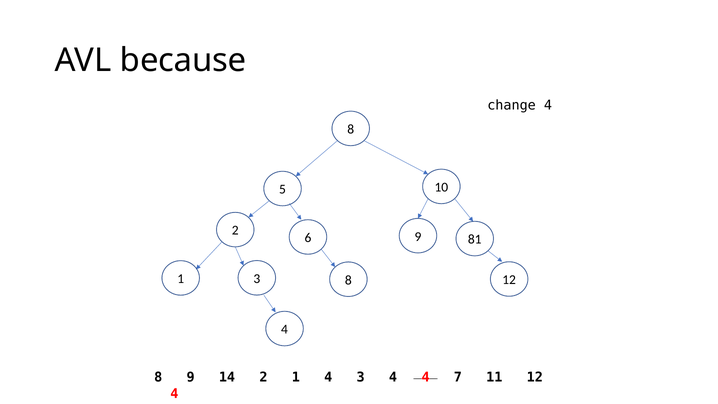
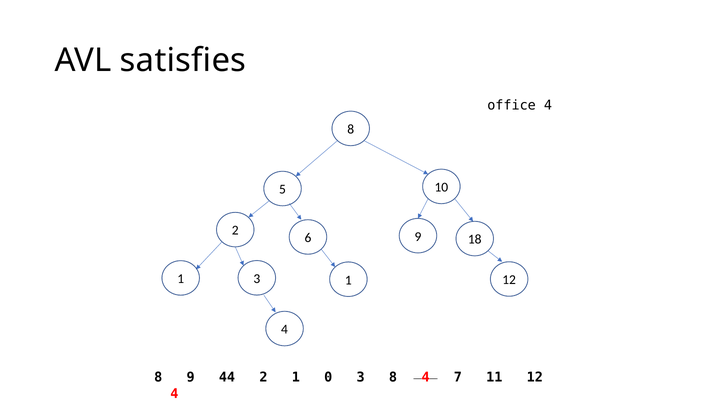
because: because -> satisfies
change: change -> office
81: 81 -> 18
3 8: 8 -> 1
14: 14 -> 44
1 4: 4 -> 0
3 4: 4 -> 8
